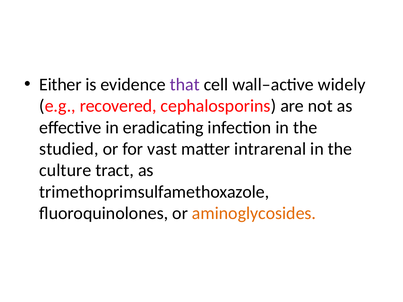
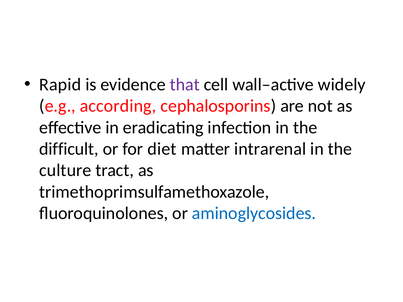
Either: Either -> Rapid
recovered: recovered -> according
studied: studied -> difficult
vast: vast -> diet
aminoglycosides colour: orange -> blue
